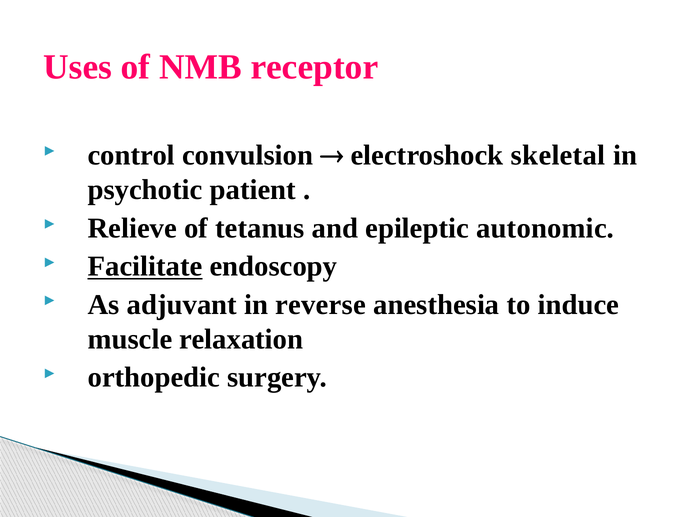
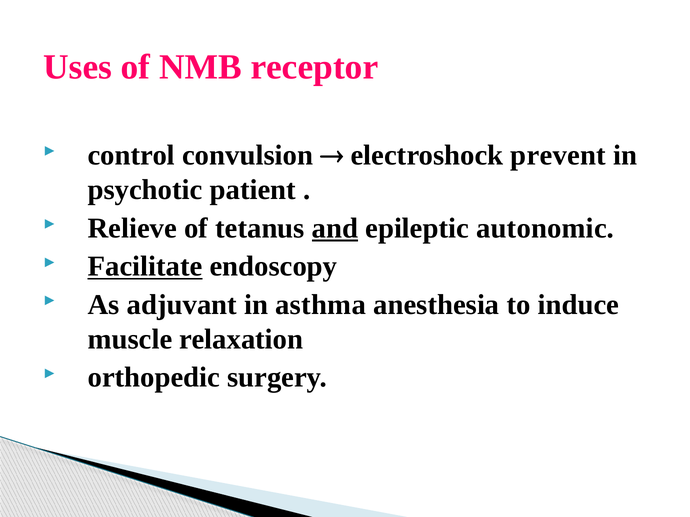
skeletal: skeletal -> prevent
and underline: none -> present
reverse: reverse -> asthma
